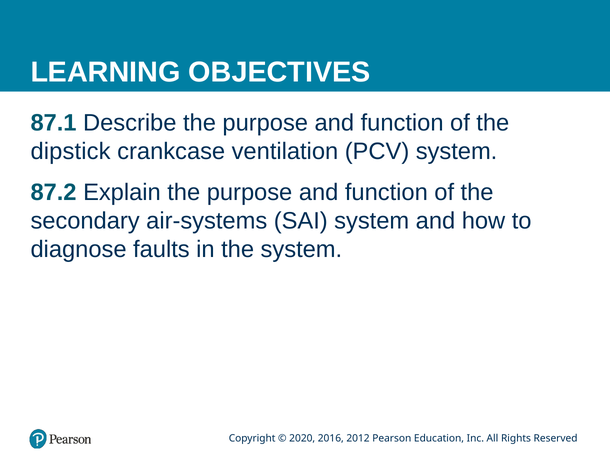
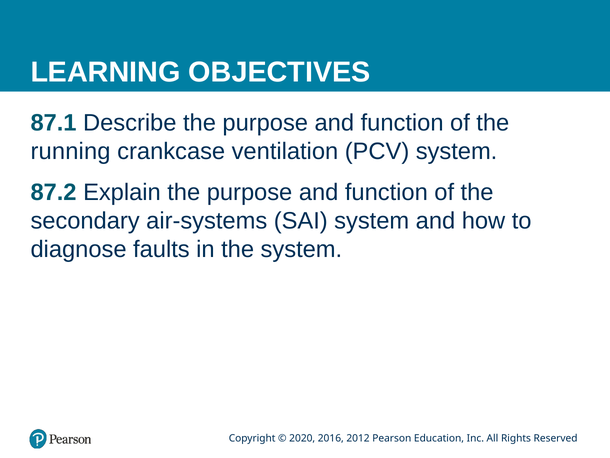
dipstick: dipstick -> running
